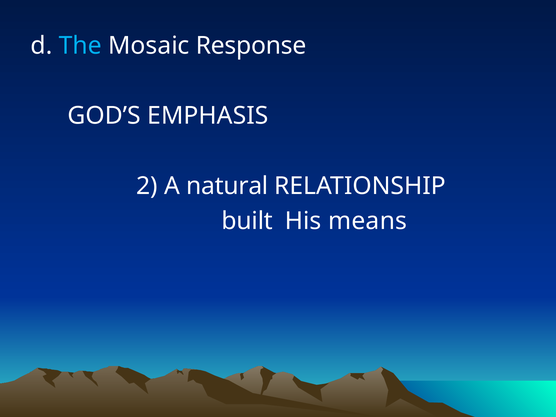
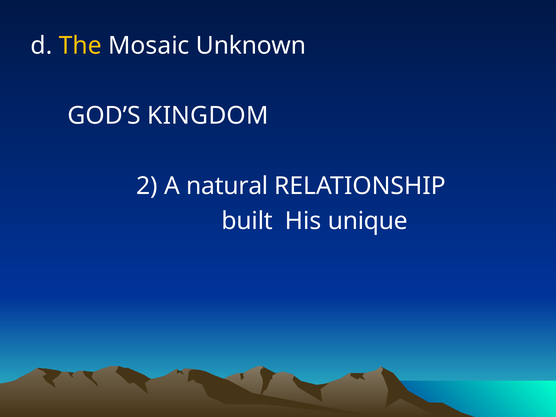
The colour: light blue -> yellow
Response: Response -> Unknown
EMPHASIS: EMPHASIS -> KINGDOM
means: means -> unique
